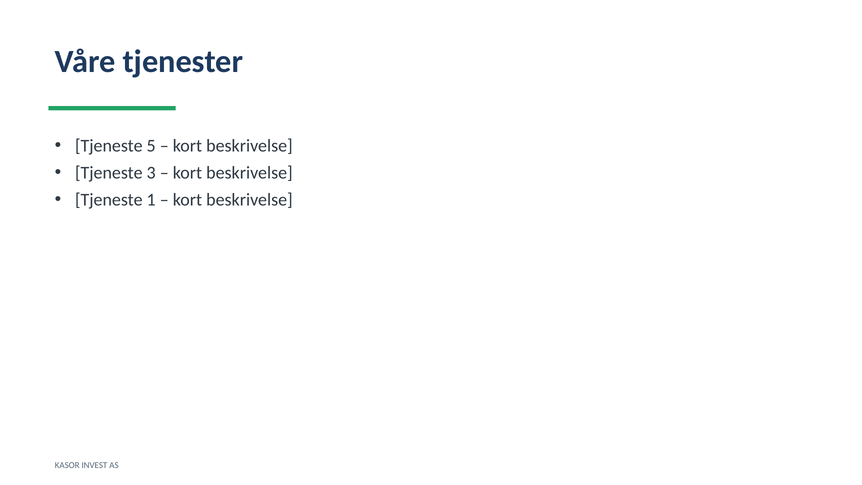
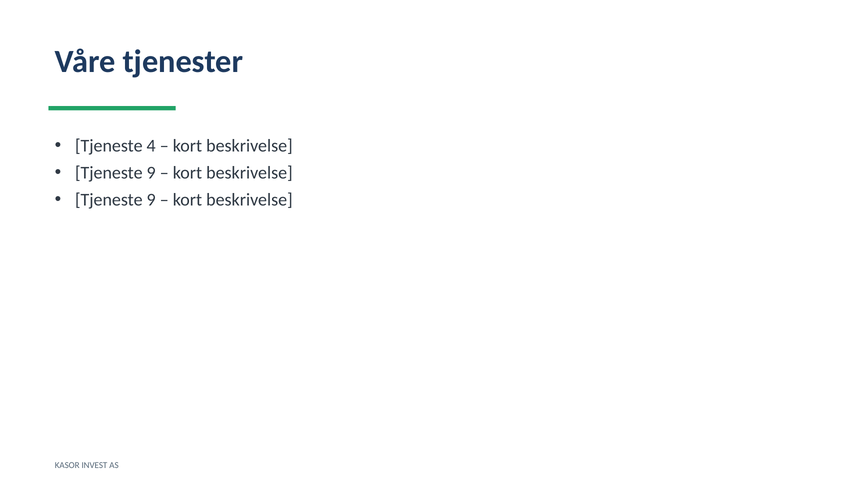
5: 5 -> 4
3 at (151, 173): 3 -> 9
1 at (151, 200): 1 -> 9
